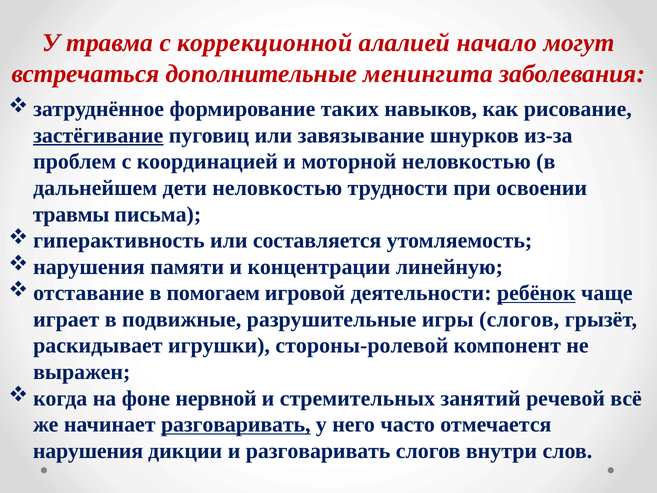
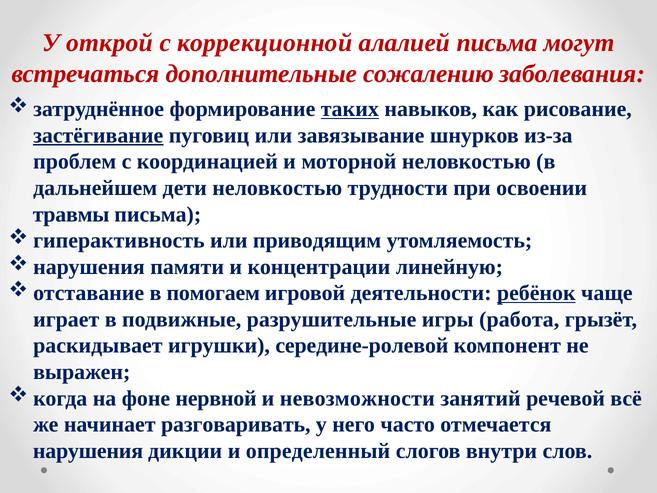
травма: травма -> открой
алалией начало: начало -> письма
менингита: менингита -> сожалению
таких underline: none -> present
составляется: составляется -> приводящим
игры слогов: слогов -> работа
стороны-ролевой: стороны-ролевой -> середине-ролевой
стремительных: стремительных -> невозможности
разговаривать at (236, 424) underline: present -> none
и разговаривать: разговаривать -> определенный
